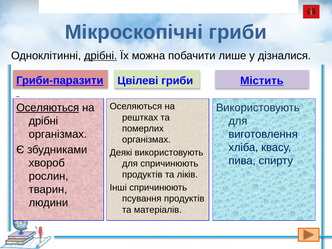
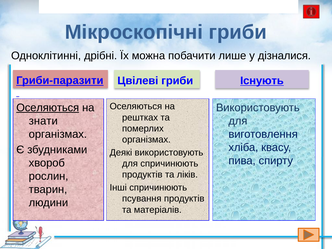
дрібні at (101, 56) underline: present -> none
Містить: Містить -> Існують
дрібні at (43, 121): дрібні -> знати
